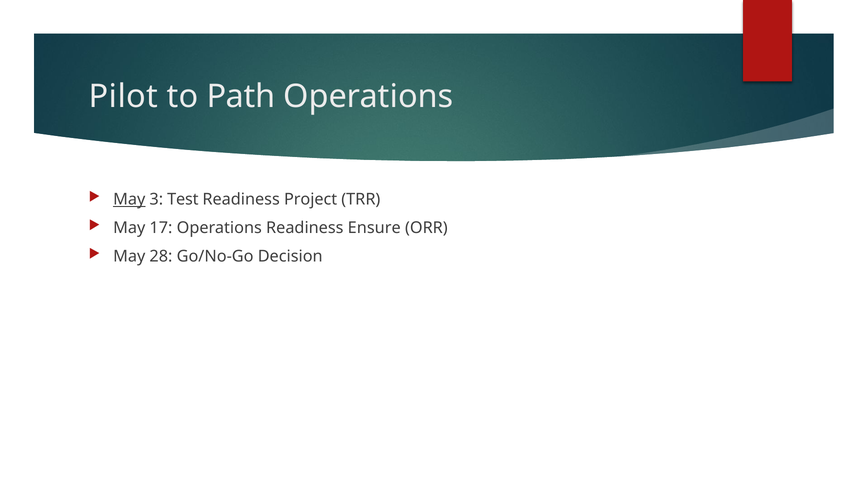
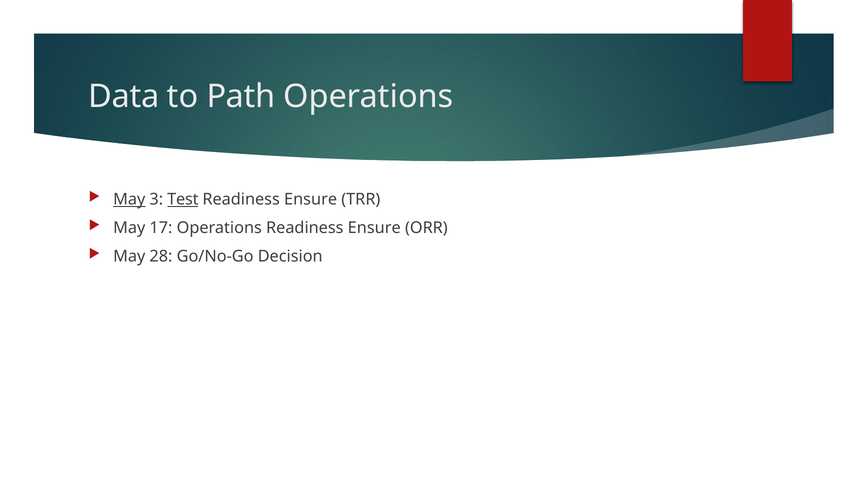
Pilot: Pilot -> Data
Test underline: none -> present
Project at (311, 200): Project -> Ensure
